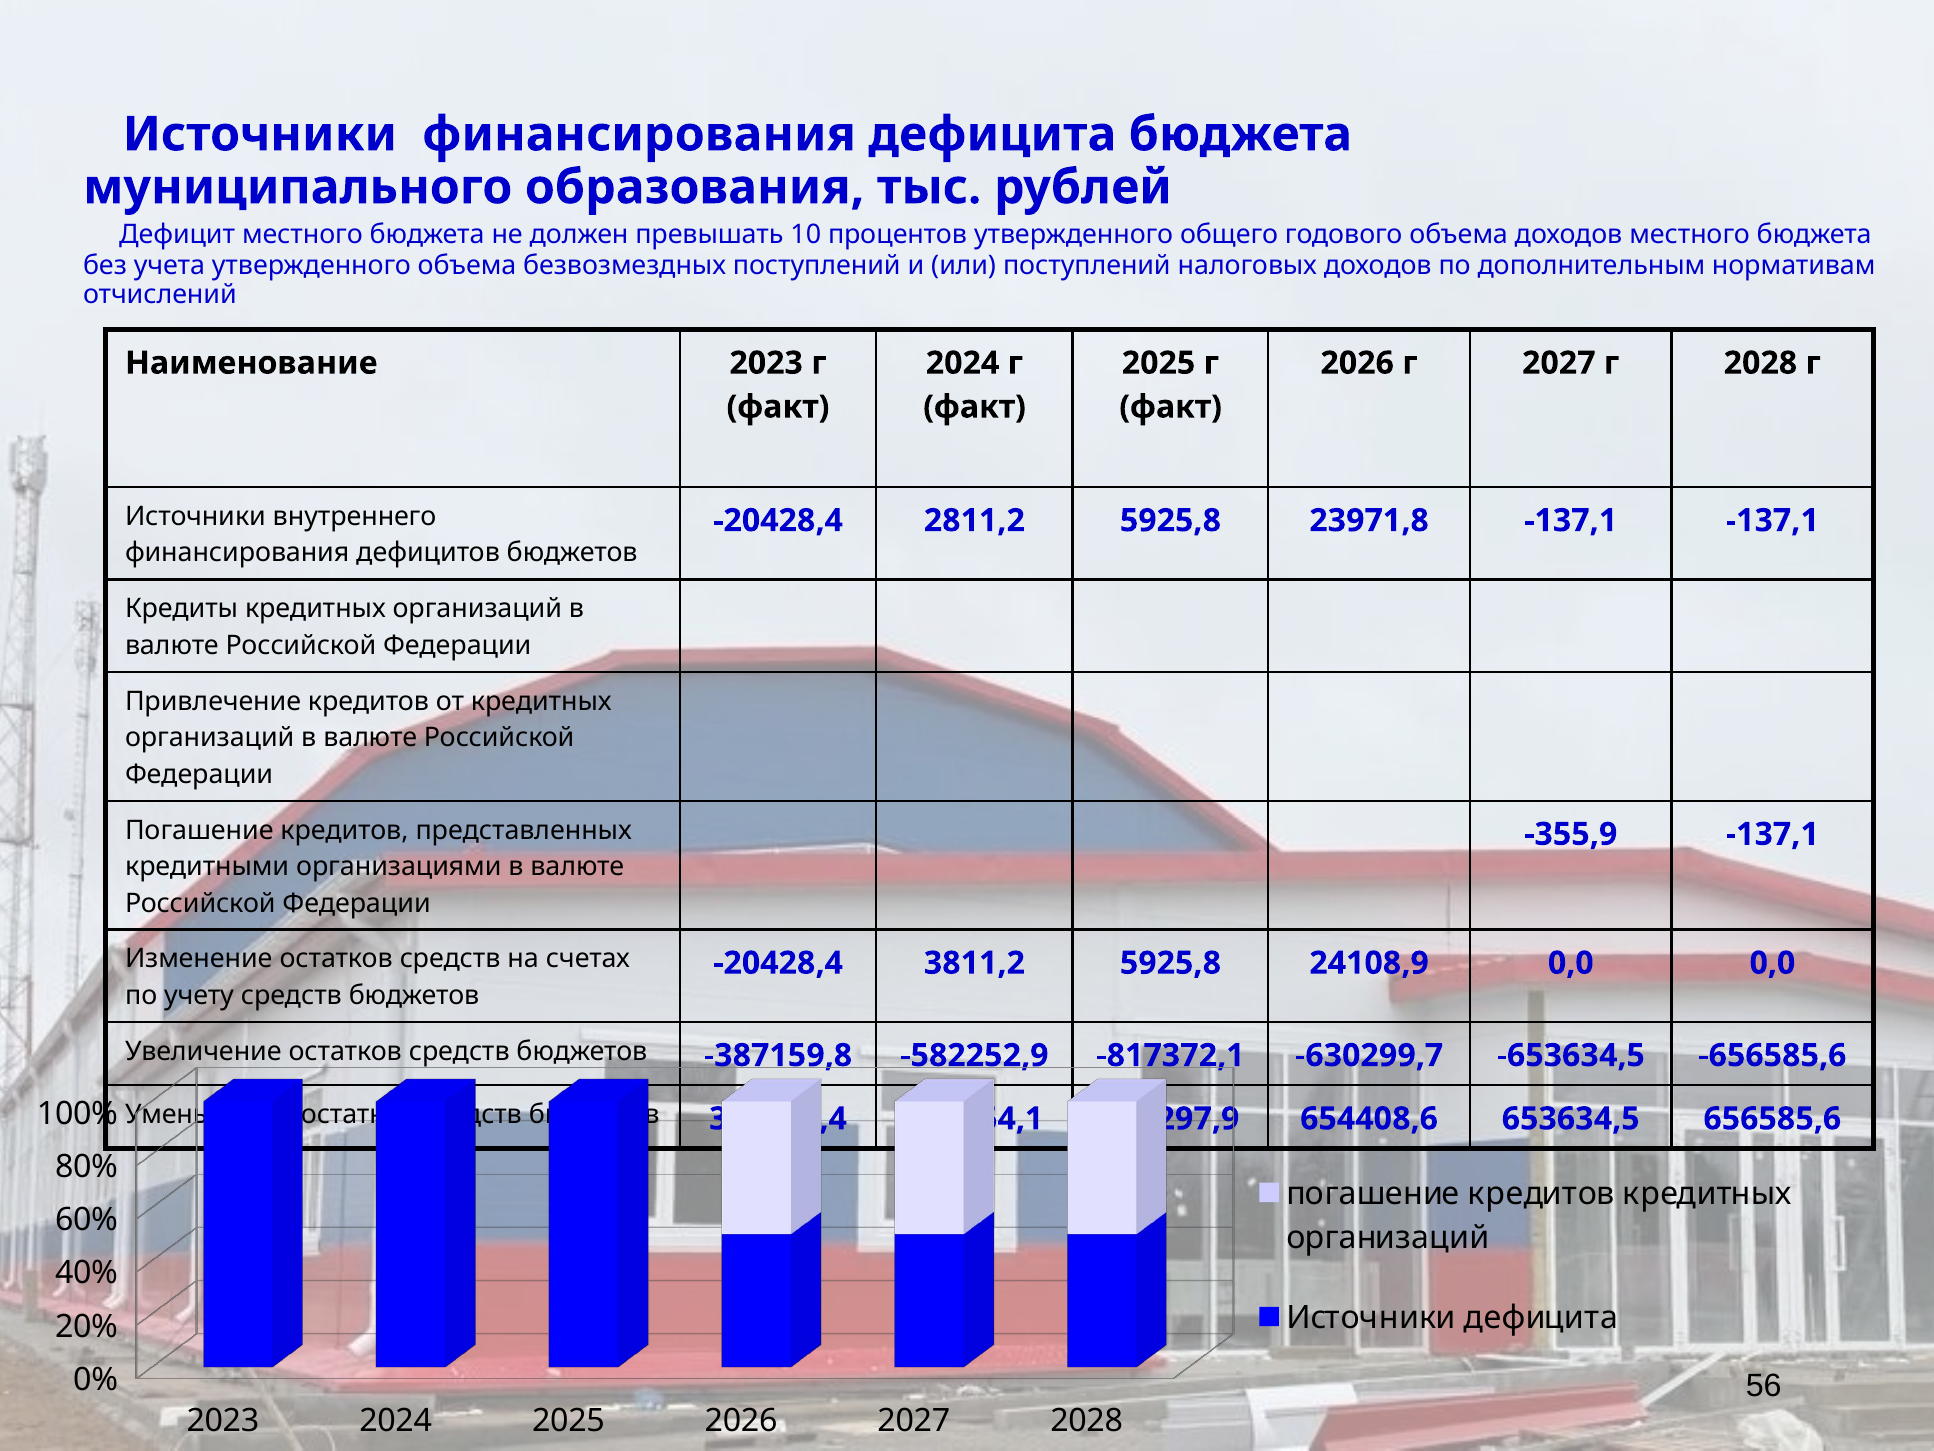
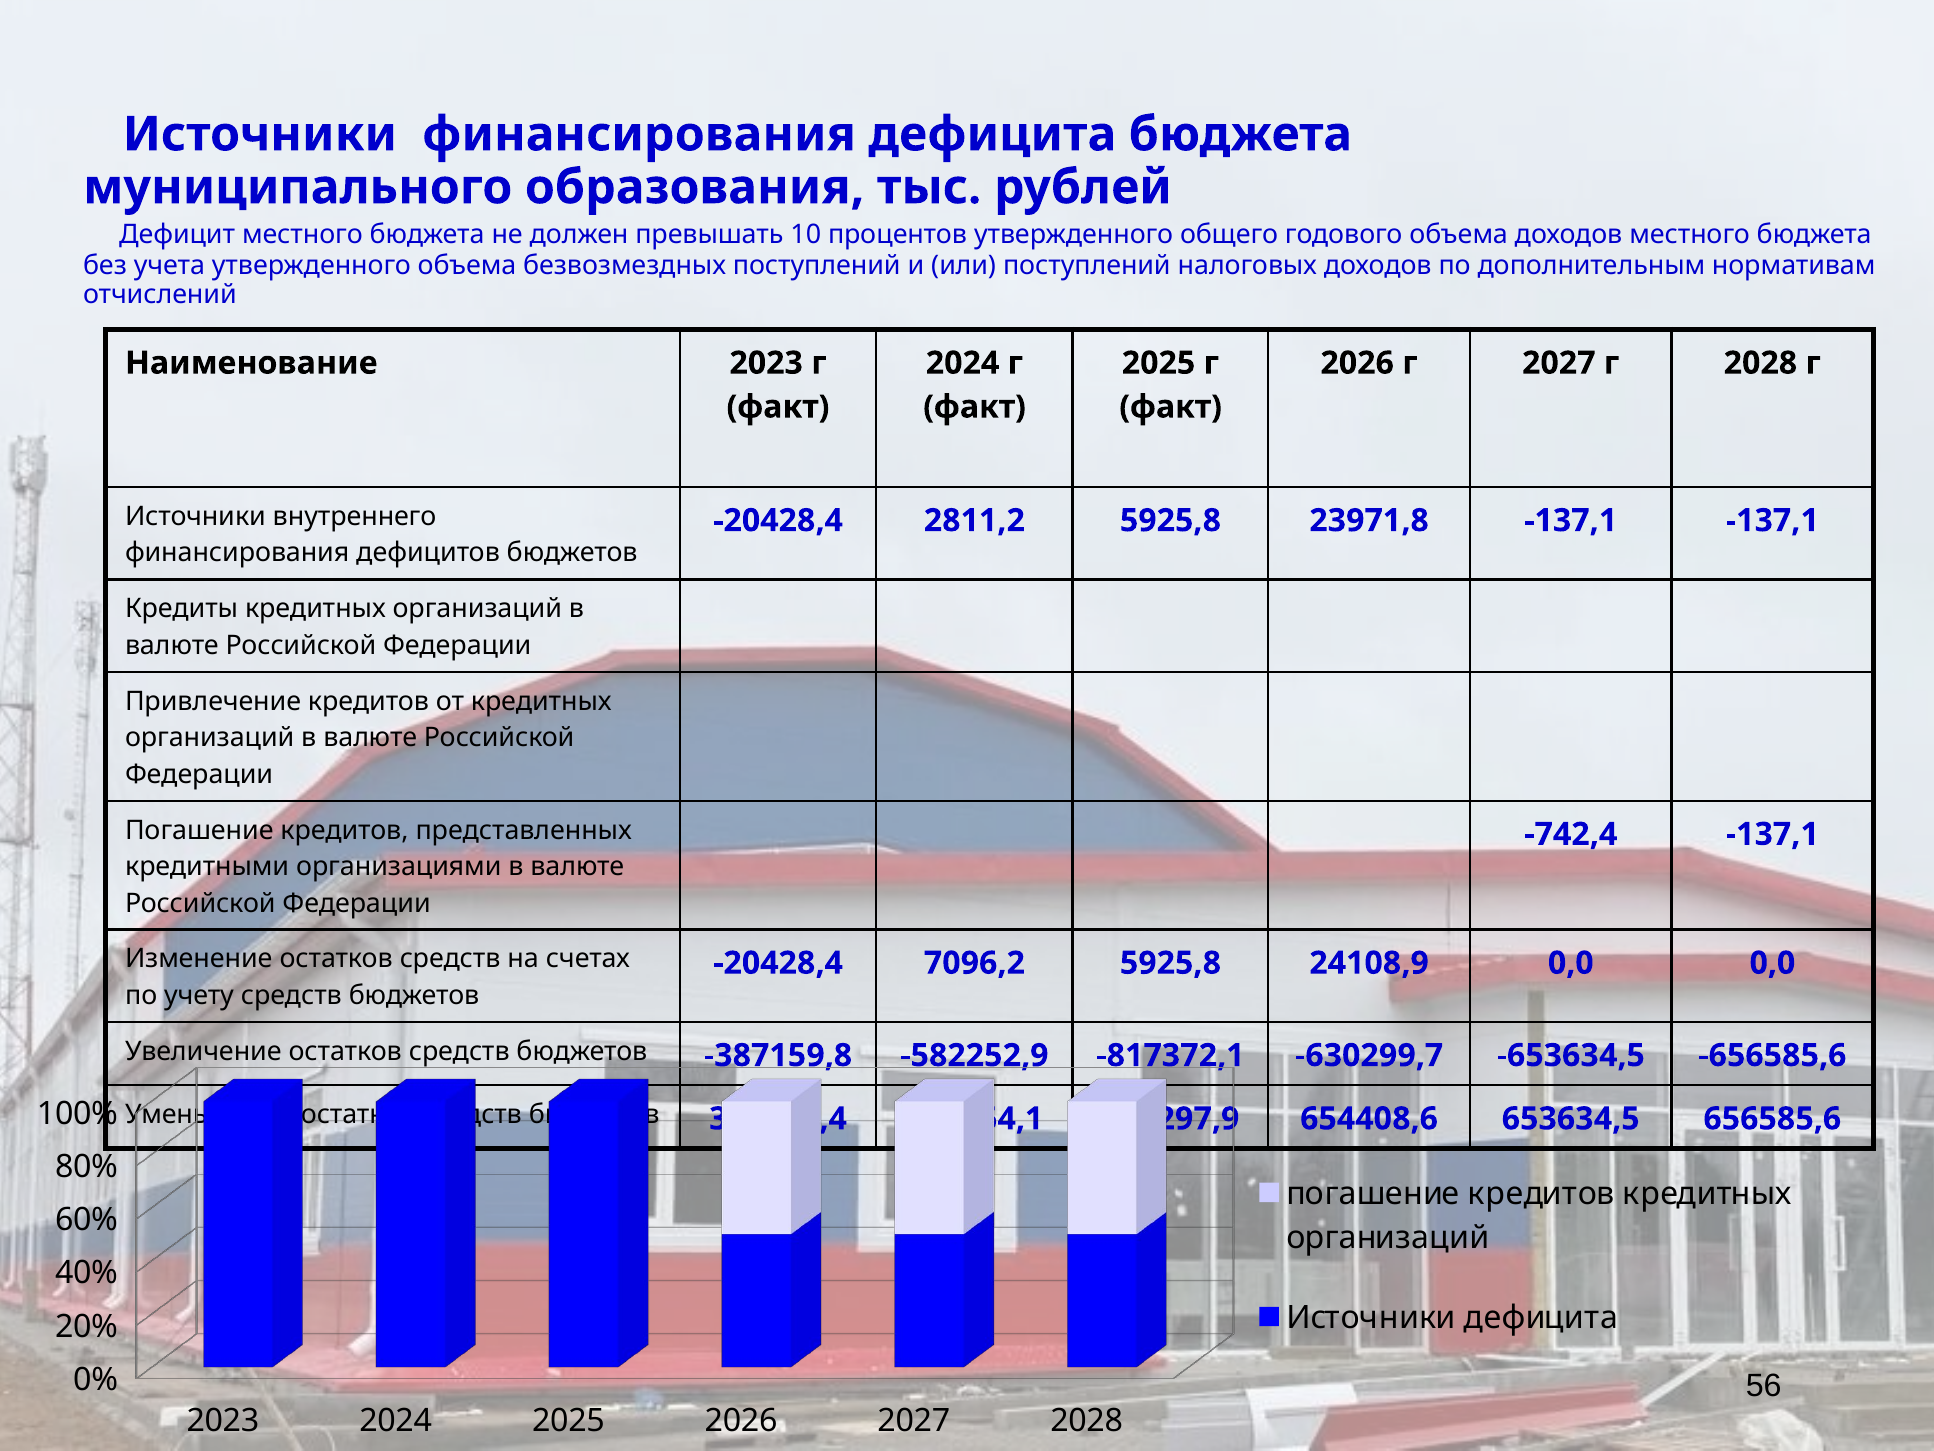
-355,9: -355,9 -> -742,4
3811,2: 3811,2 -> 7096,2
